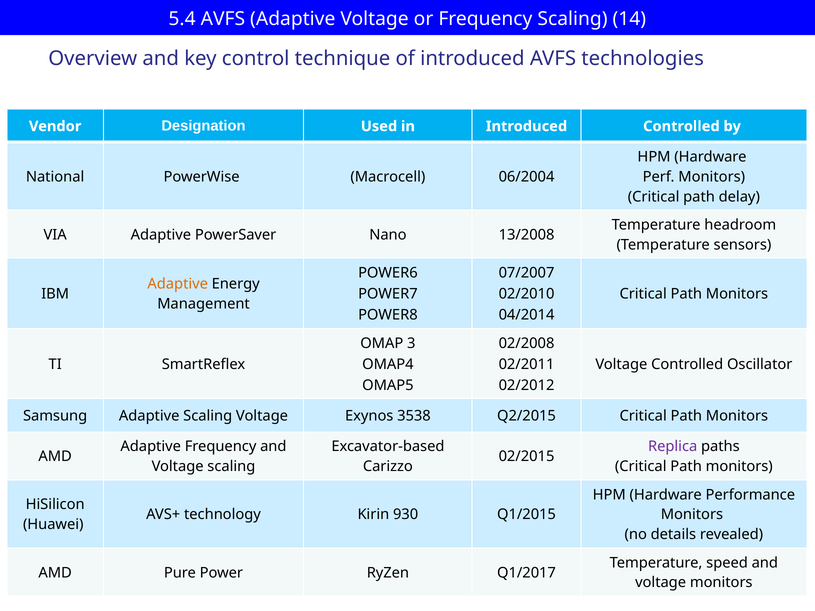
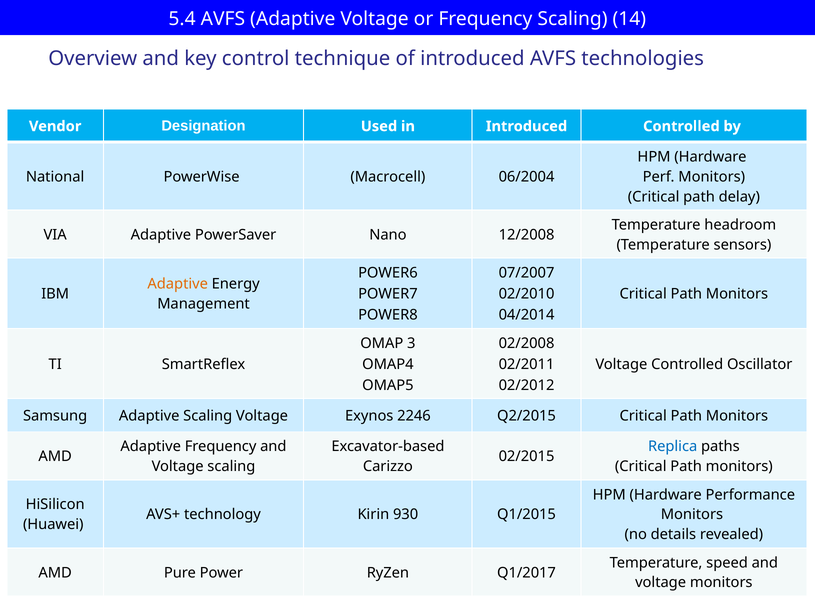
13/2008: 13/2008 -> 12/2008
3538: 3538 -> 2246
Replica colour: purple -> blue
